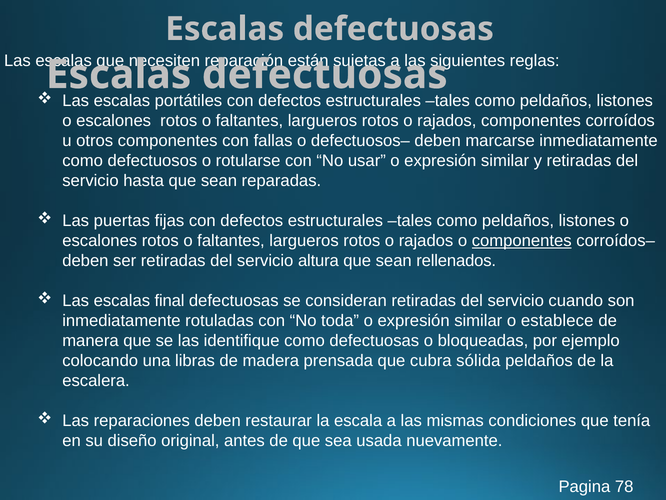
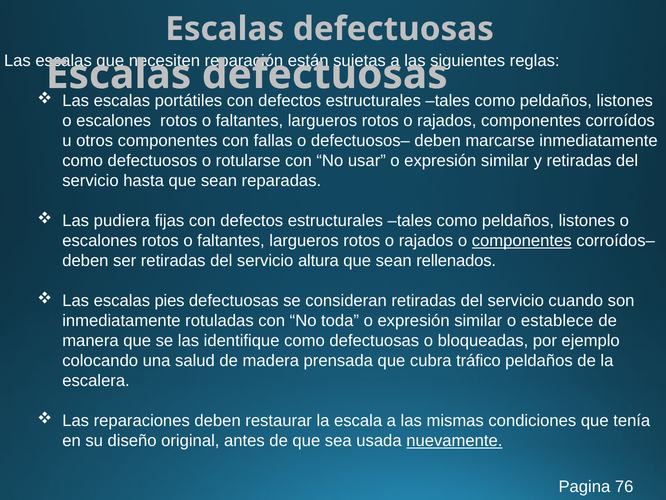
puertas: puertas -> pudiera
final: final -> pies
libras: libras -> salud
sólida: sólida -> tráfico
nuevamente underline: none -> present
78: 78 -> 76
